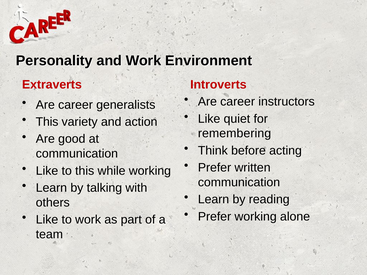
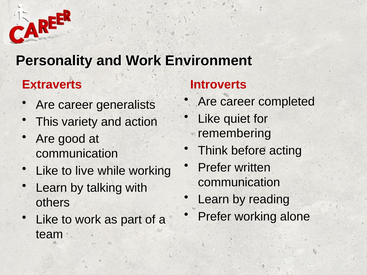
instructors: instructors -> completed
to this: this -> live
